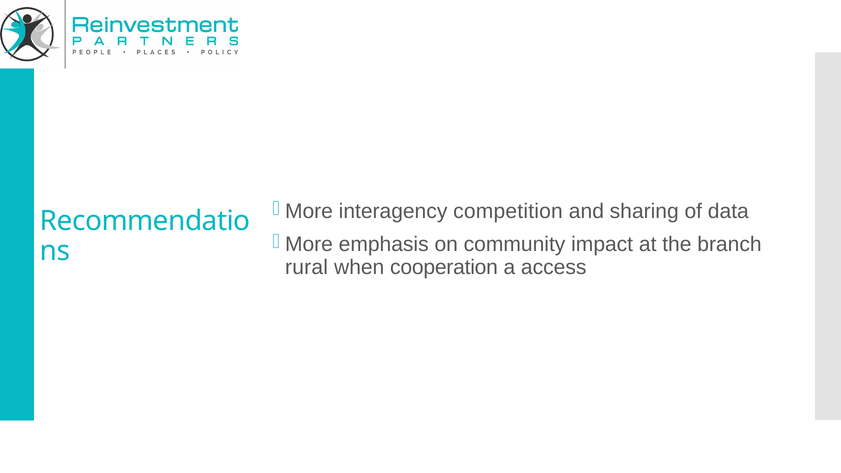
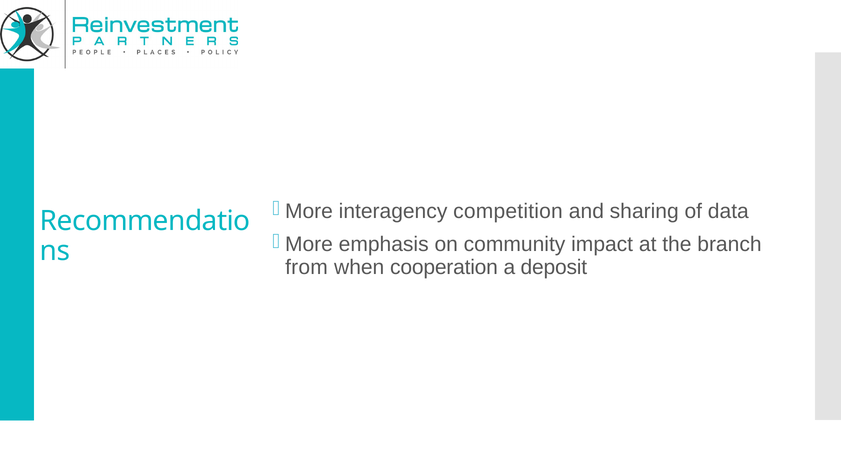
rural: rural -> from
access: access -> deposit
